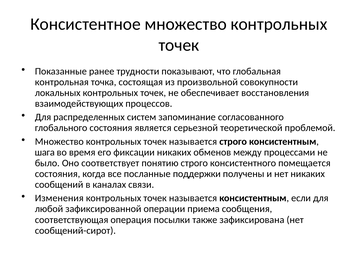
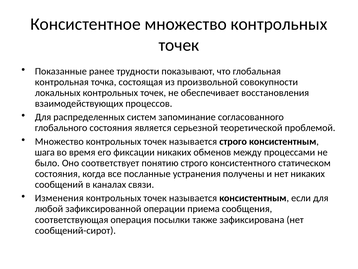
помещается: помещается -> статическом
поддержки: поддержки -> устранения
